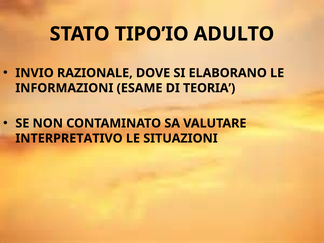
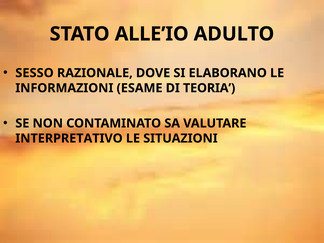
TIPO’IO: TIPO’IO -> ALLE’IO
INVIO: INVIO -> SESSO
